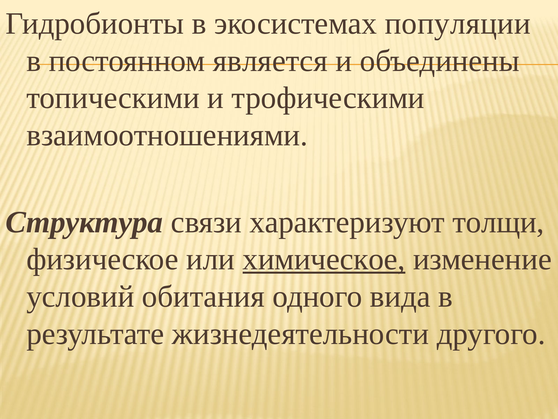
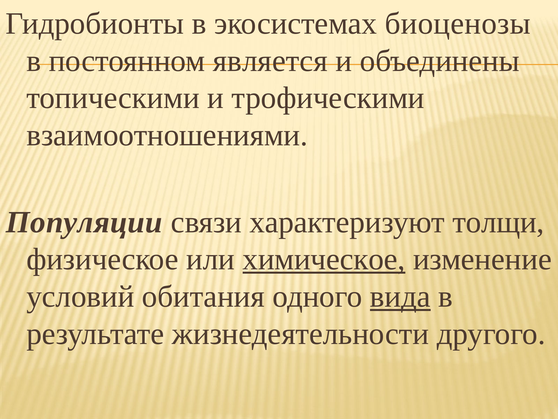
популяции: популяции -> биоценозы
Структура: Структура -> Популяции
вида underline: none -> present
